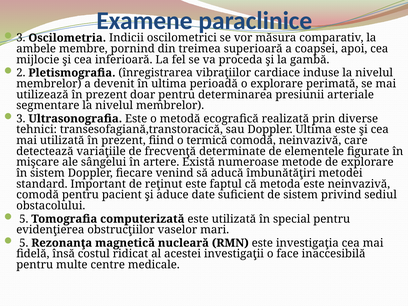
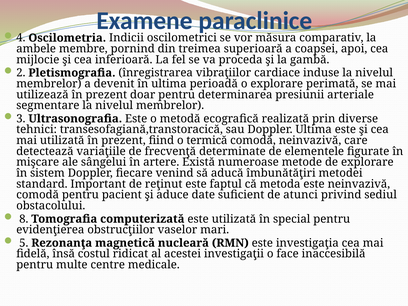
3 at (21, 38): 3 -> 4
de sistem: sistem -> atunci
5 at (24, 219): 5 -> 8
